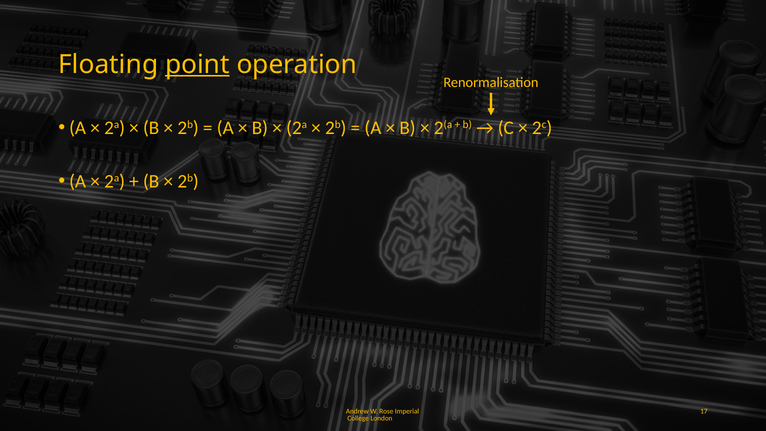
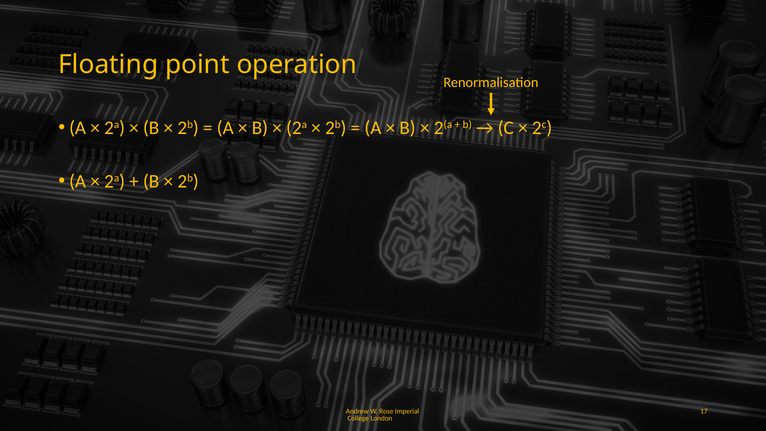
point underline: present -> none
